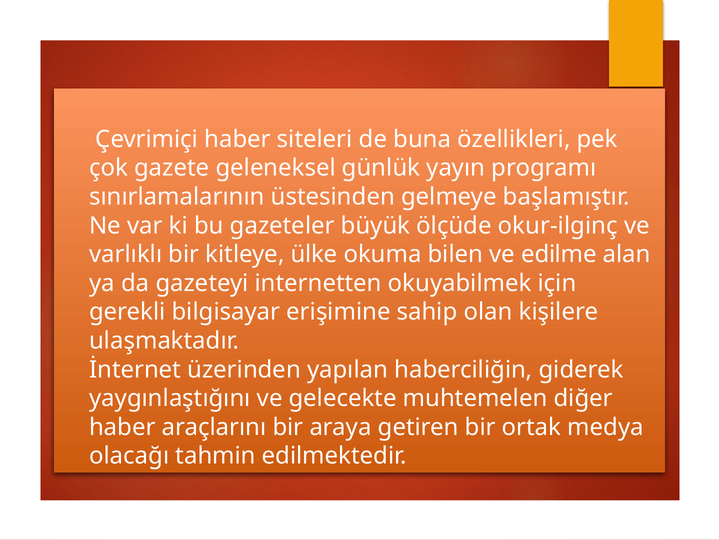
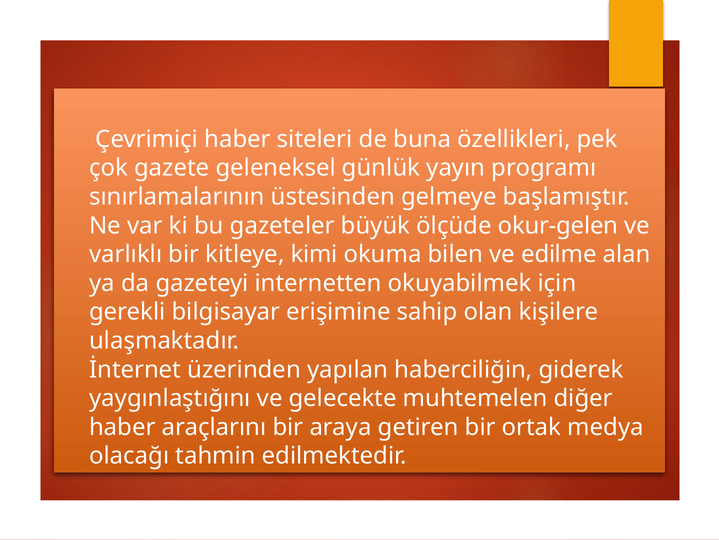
okur-ilginç: okur-ilginç -> okur-gelen
ülke: ülke -> kimi
